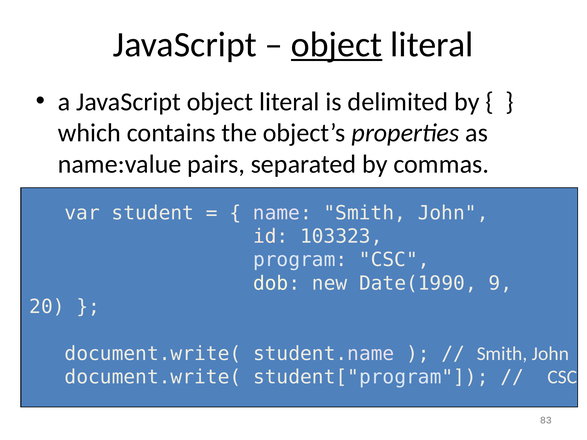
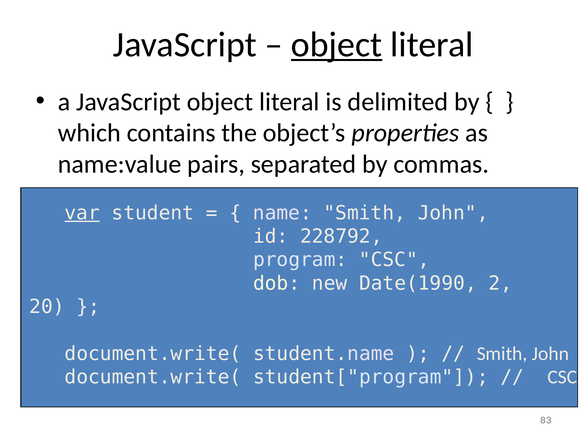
var underline: none -> present
103323: 103323 -> 228792
9: 9 -> 2
